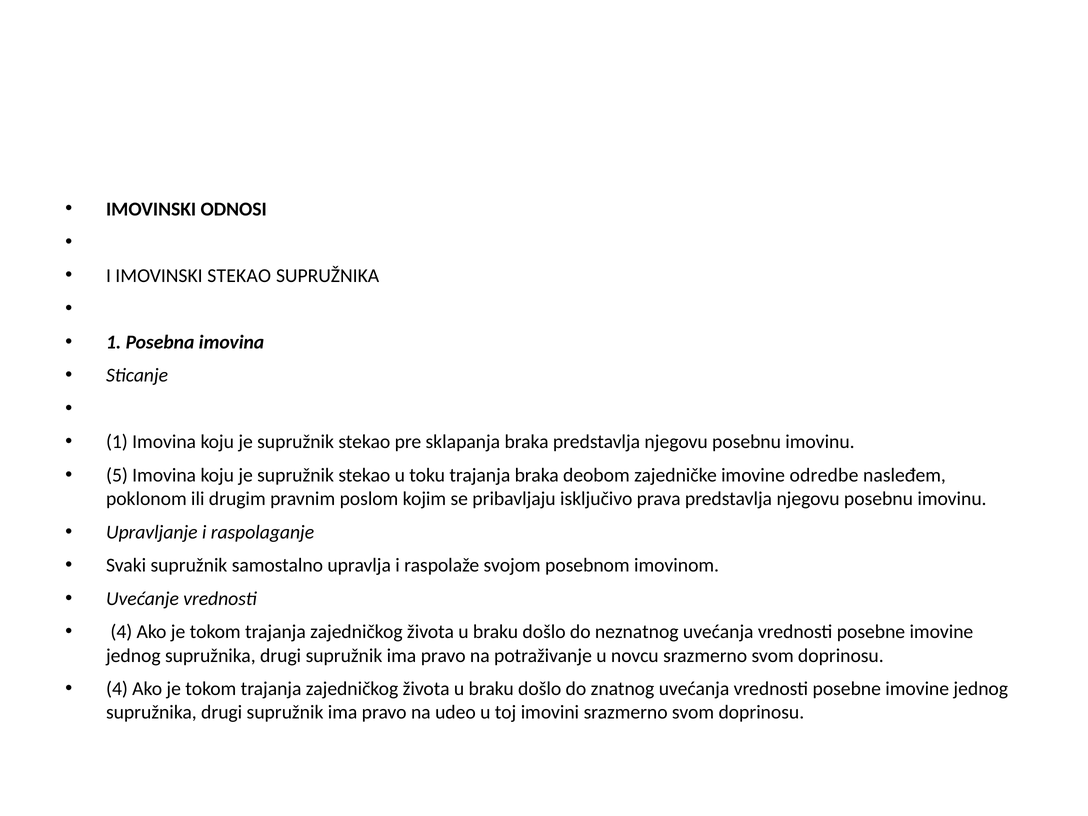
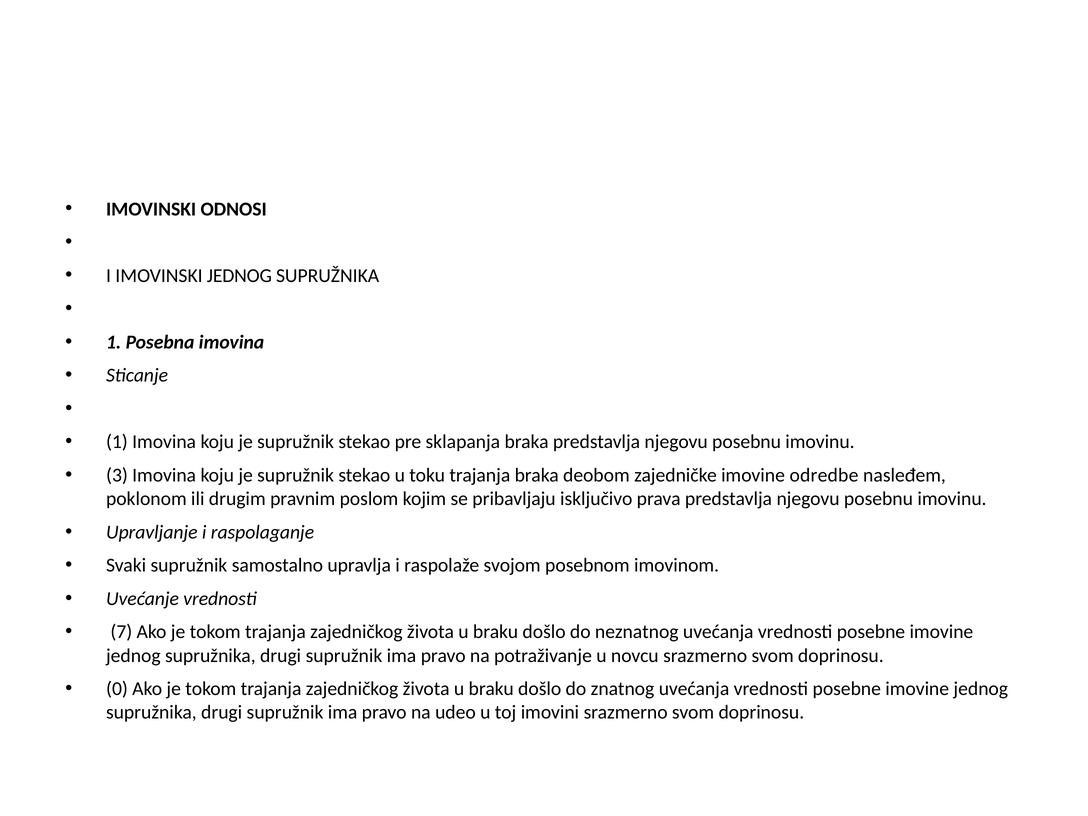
IMOVINSKI STEKAO: STEKAO -> JEDNOG
5: 5 -> 3
4 at (121, 632): 4 -> 7
4 at (117, 689): 4 -> 0
